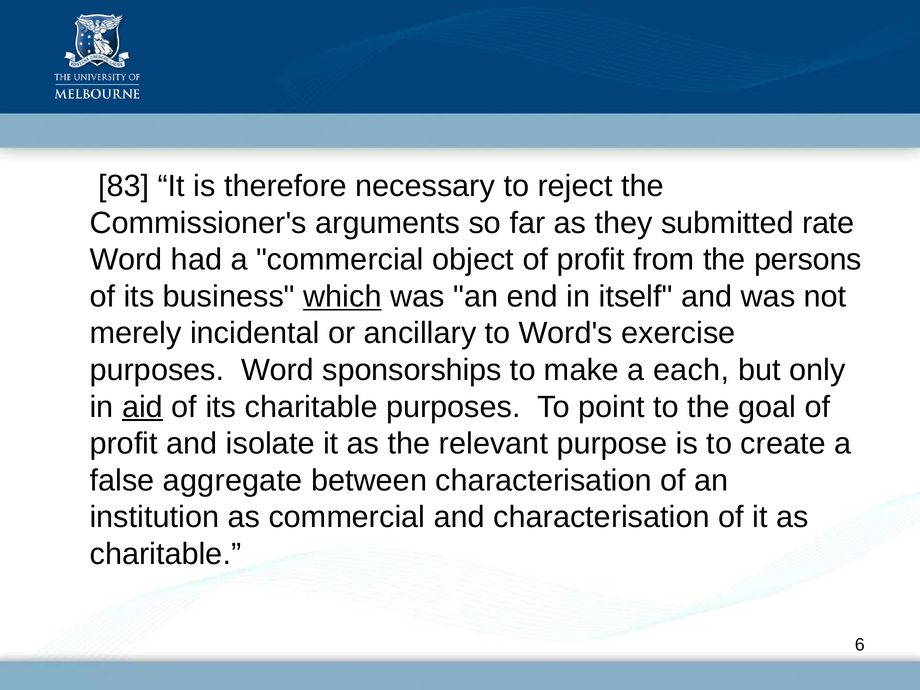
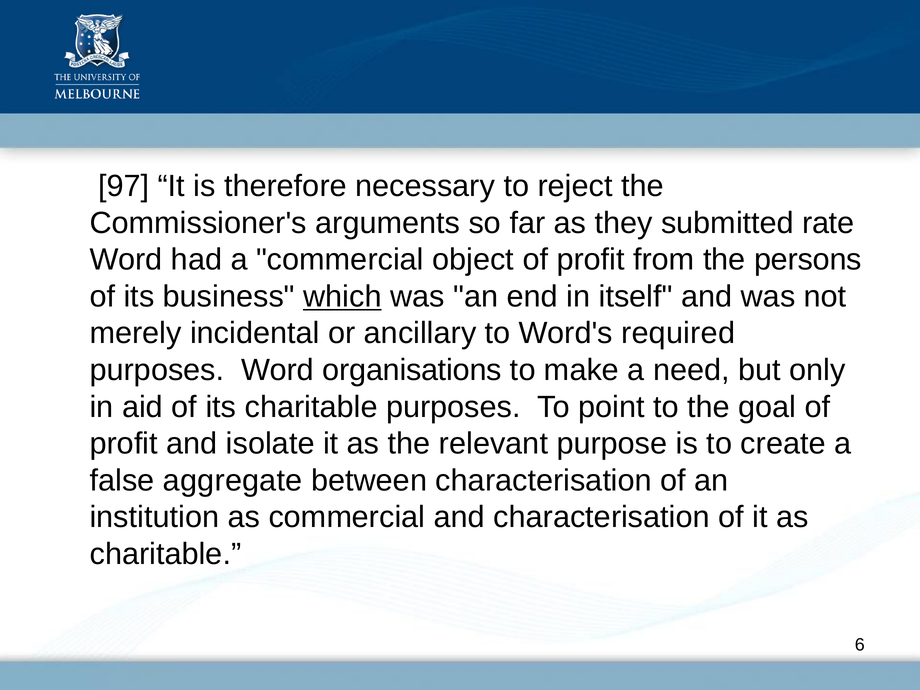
83: 83 -> 97
exercise: exercise -> required
sponsorships: sponsorships -> organisations
each: each -> need
aid underline: present -> none
